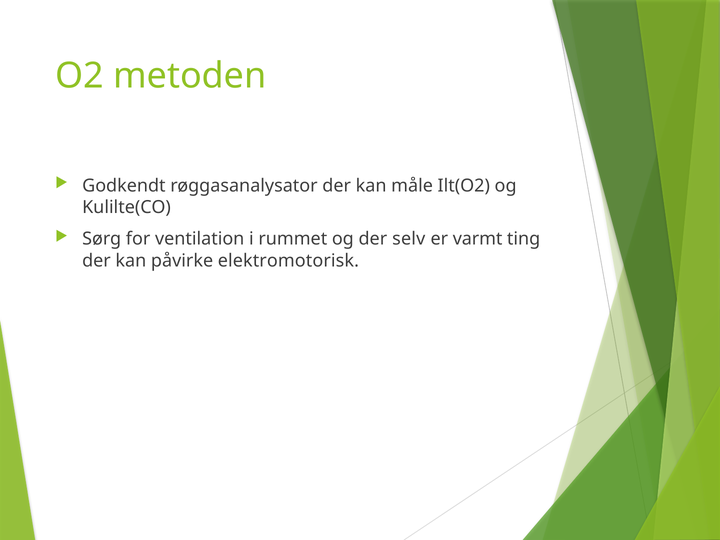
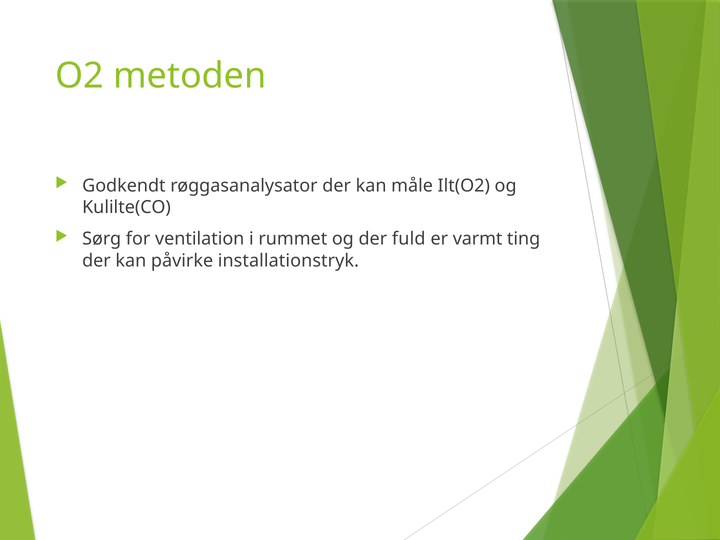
selv: selv -> fuld
elektromotorisk: elektromotorisk -> installationstryk
